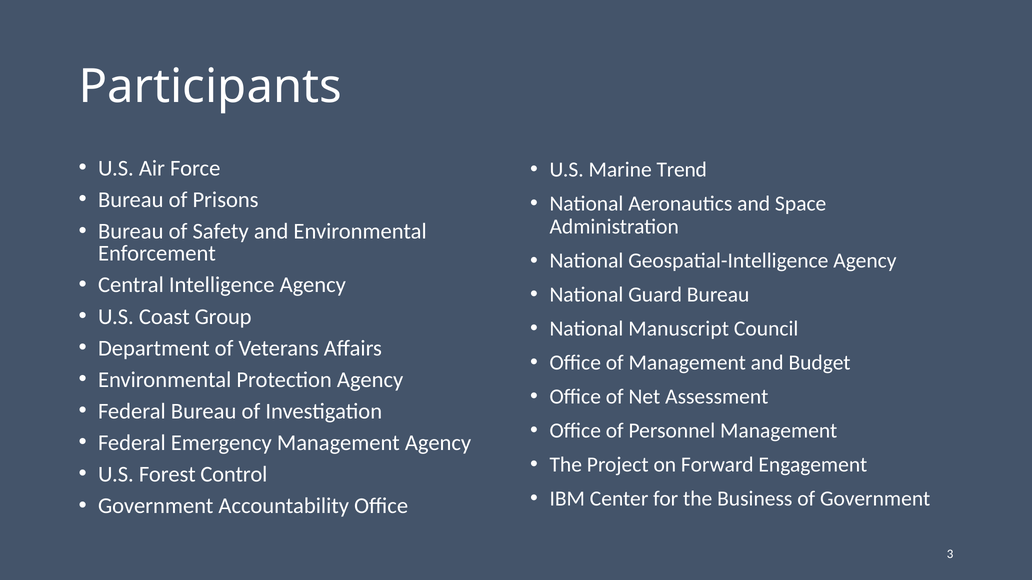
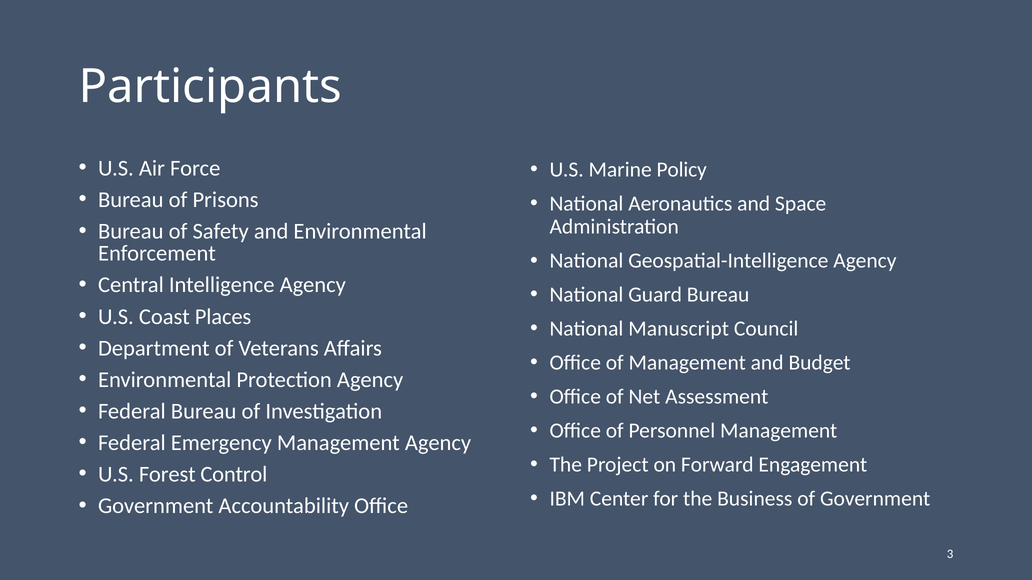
Trend: Trend -> Policy
Group: Group -> Places
